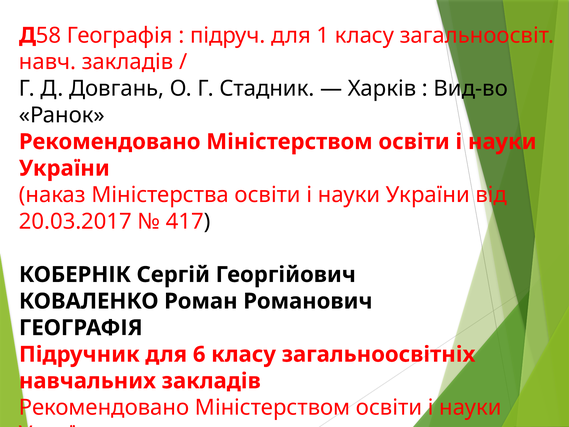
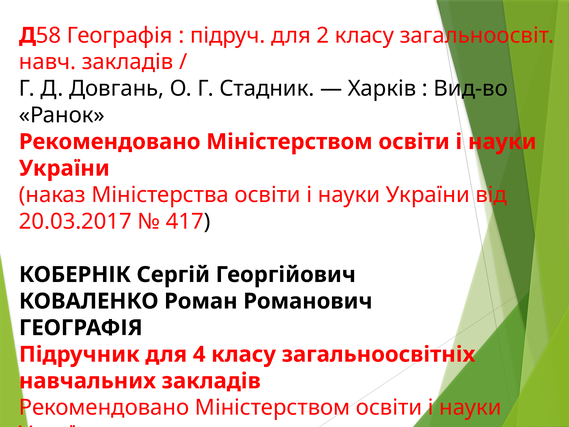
1: 1 -> 2
6: 6 -> 4
